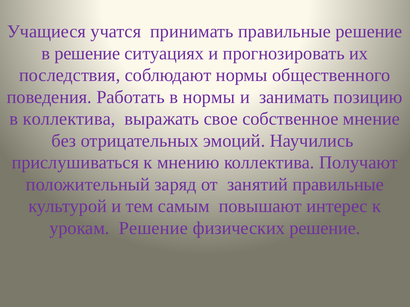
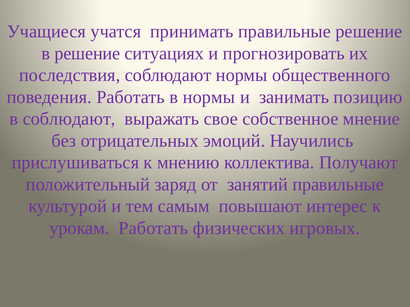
в коллектива: коллектива -> соблюдают
урокам Решение: Решение -> Работать
физических решение: решение -> игровых
